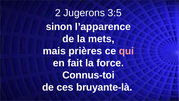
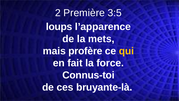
Jugerons: Jugerons -> Première
sinon: sinon -> loups
prières: prières -> profère
qui colour: pink -> yellow
